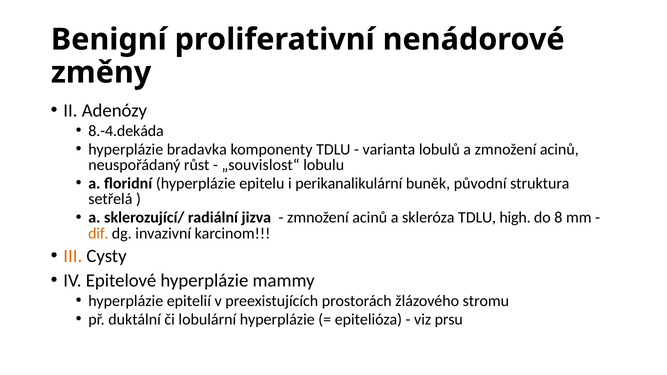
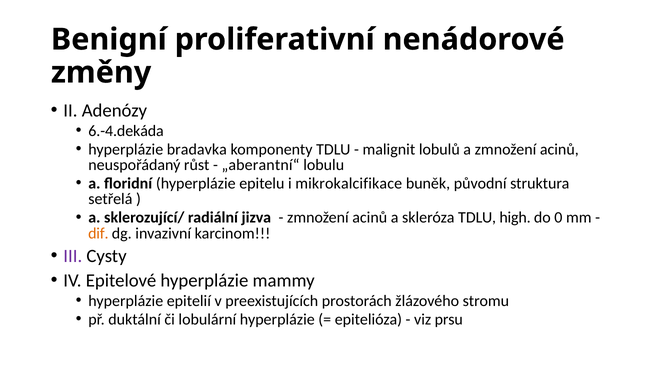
8.-4.dekáda: 8.-4.dekáda -> 6.-4.dekáda
varianta: varianta -> malignit
„souvislost“: „souvislost“ -> „aberantní“
perikanalikulární: perikanalikulární -> mikrokalcifikace
8: 8 -> 0
III colour: orange -> purple
